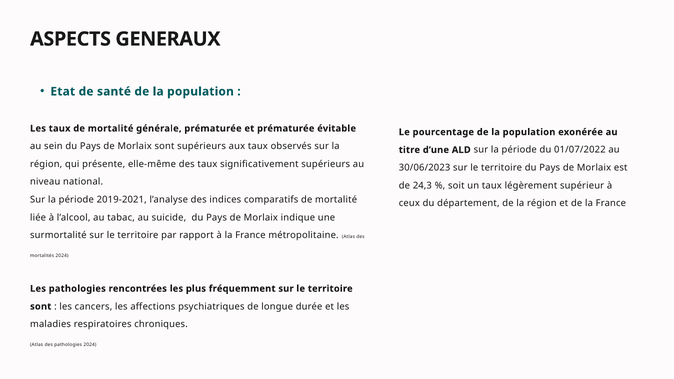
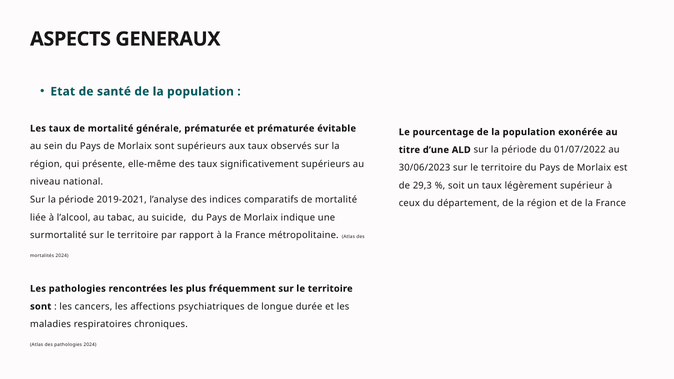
24,3: 24,3 -> 29,3
